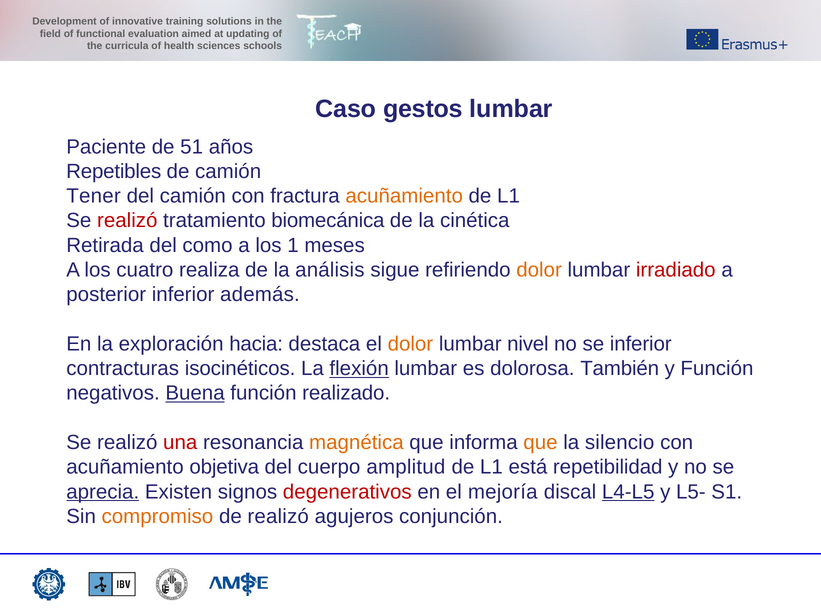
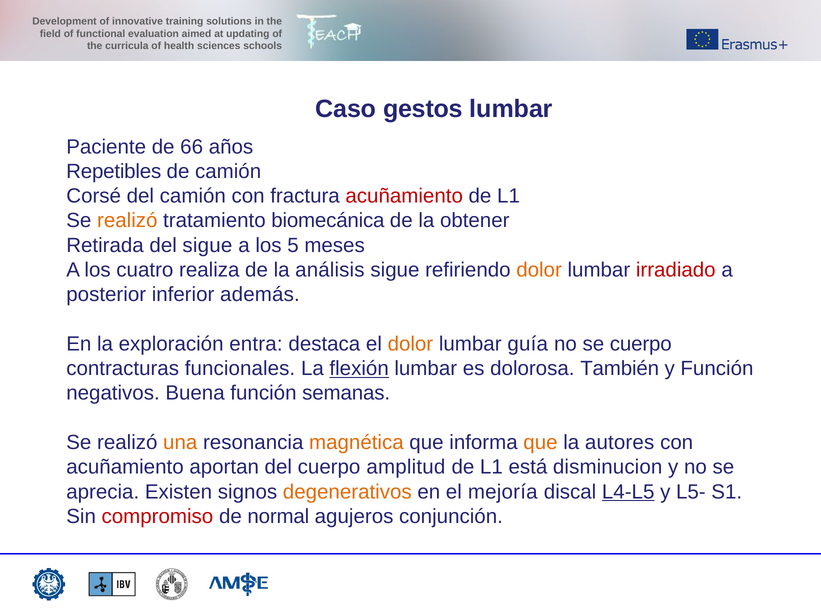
51: 51 -> 66
Tener: Tener -> Corsé
acuñamiento at (404, 196) colour: orange -> red
realizó at (127, 221) colour: red -> orange
cinética: cinética -> obtener
del como: como -> sigue
1: 1 -> 5
hacia: hacia -> entra
nivel: nivel -> guía
se inferior: inferior -> cuerpo
isocinéticos: isocinéticos -> funcionales
Buena underline: present -> none
realizado: realizado -> semanas
una colour: red -> orange
silencio: silencio -> autores
objetiva: objetiva -> aportan
repetibilidad: repetibilidad -> disminucion
aprecia underline: present -> none
degenerativos colour: red -> orange
compromiso colour: orange -> red
de realizó: realizó -> normal
